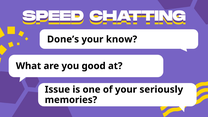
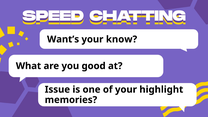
Done’s: Done’s -> Want’s
seriously: seriously -> highlight
